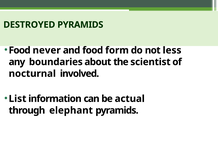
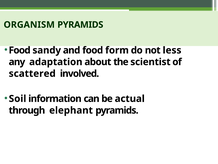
DESTROYED: DESTROYED -> ORGANISM
never: never -> sandy
boundaries: boundaries -> adaptation
nocturnal: nocturnal -> scattered
List: List -> Soil
